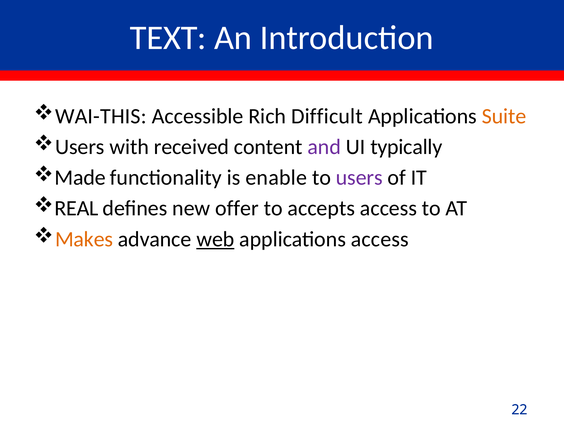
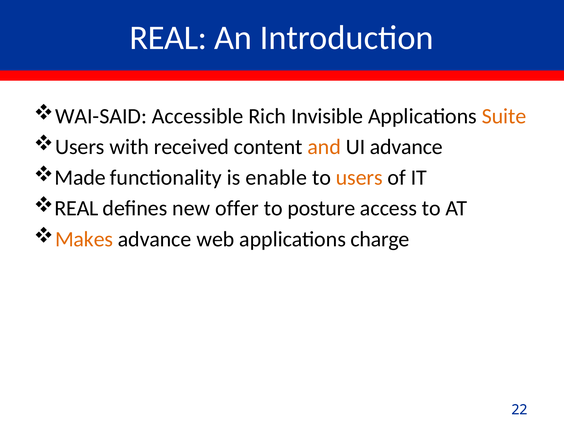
TEXT at (168, 38): TEXT -> REAL
WAI-THIS: WAI-THIS -> WAI-SAID
Difficult: Difficult -> Invisible
and colour: purple -> orange
UI typically: typically -> advance
users at (359, 178) colour: purple -> orange
accepts: accepts -> posture
web underline: present -> none
applications access: access -> charge
